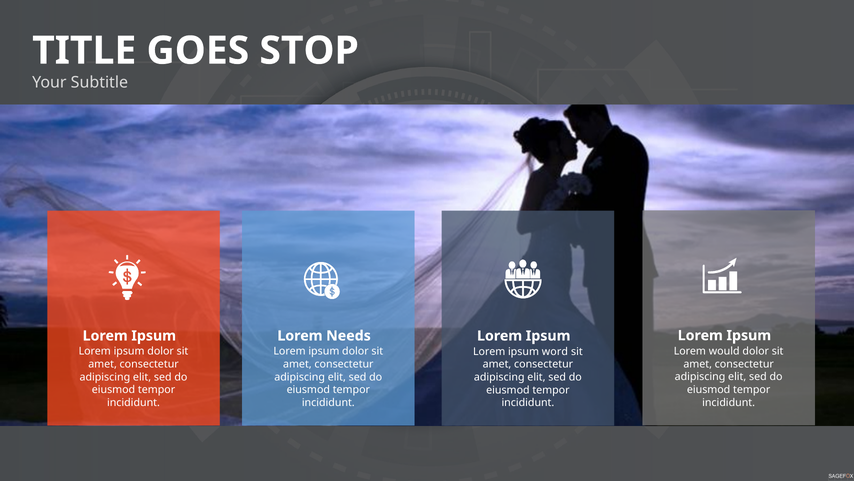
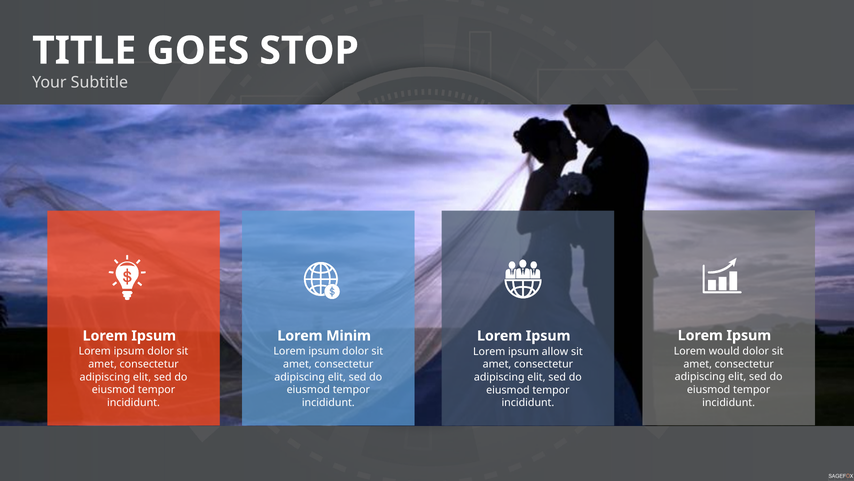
Needs: Needs -> Minim
word: word -> allow
